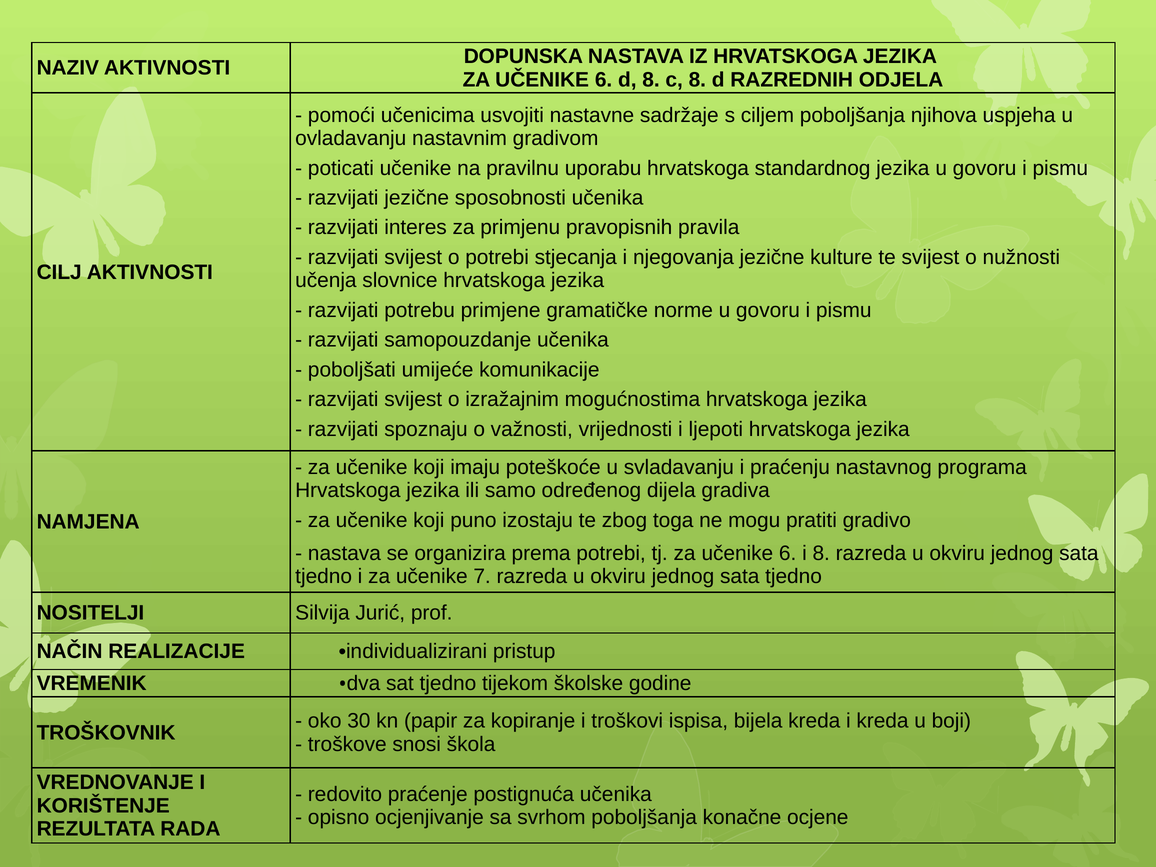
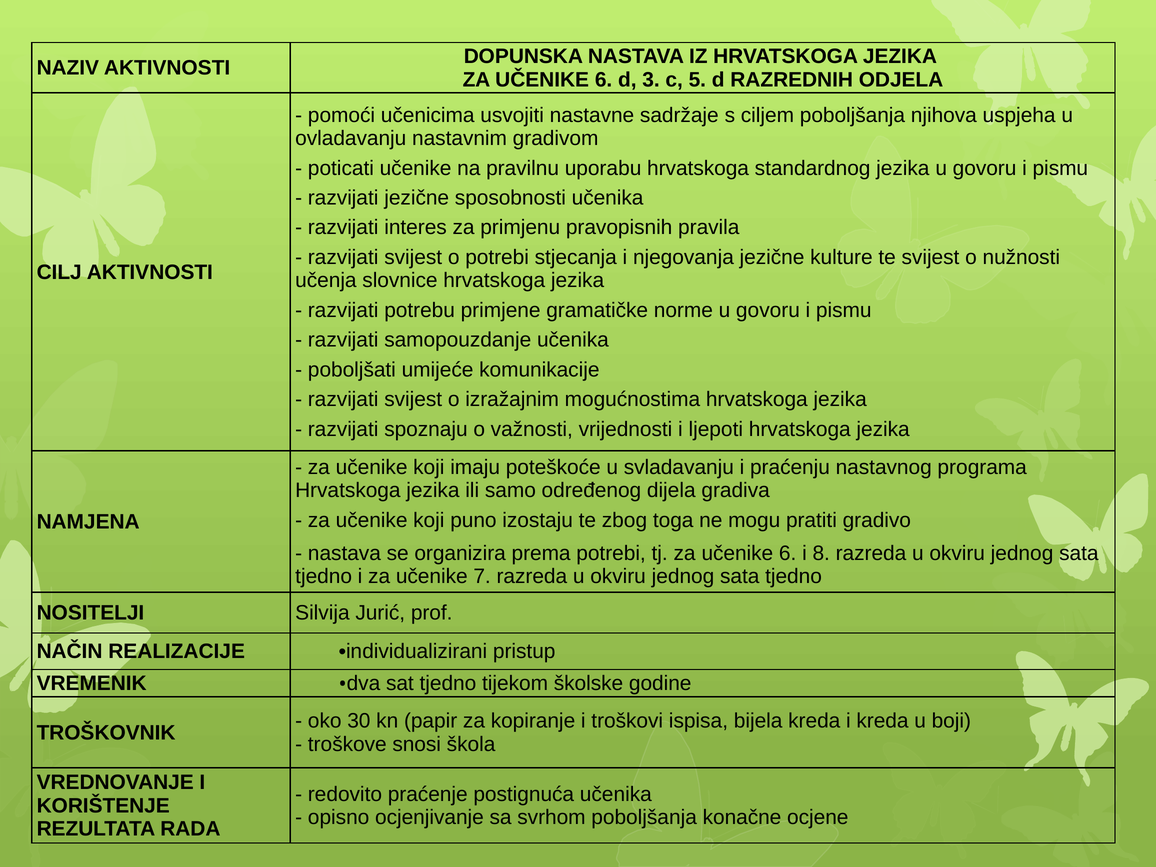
d 8: 8 -> 3
c 8: 8 -> 5
